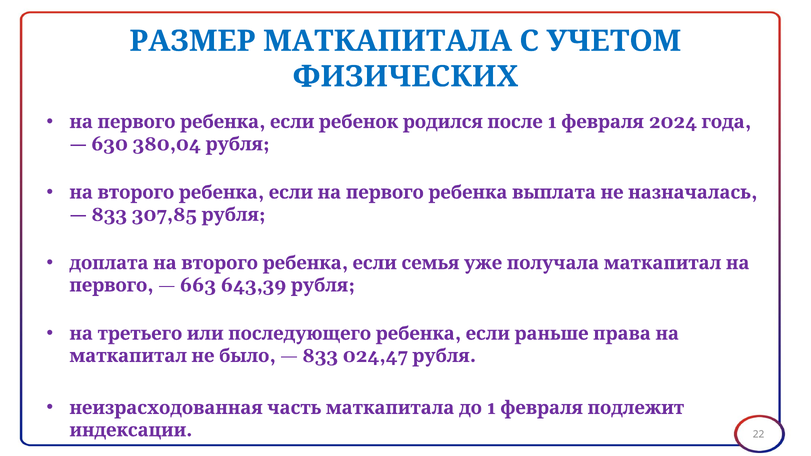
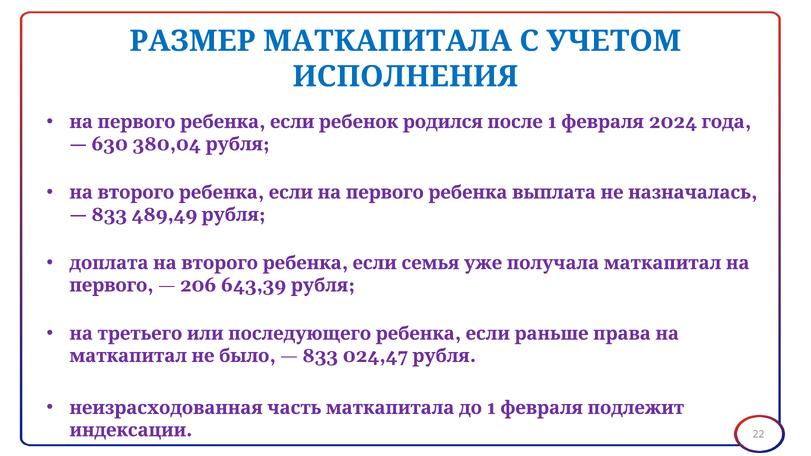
ФИЗИЧЕСКИХ: ФИЗИЧЕСКИХ -> ИСПОЛНЕНИЯ
307,85: 307,85 -> 489,49
663: 663 -> 206
